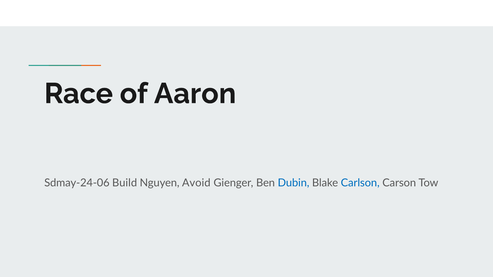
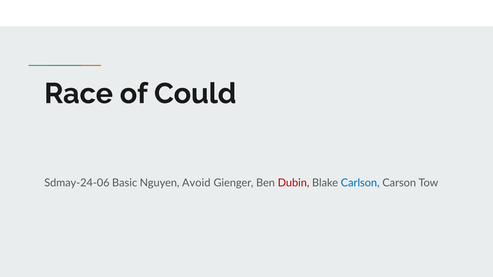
Aaron: Aaron -> Could
Build: Build -> Basic
Dubin colour: blue -> red
